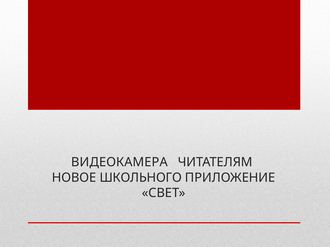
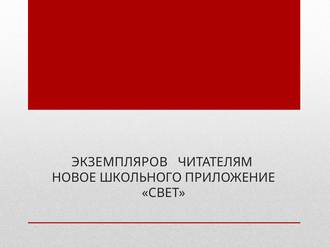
ВИДЕОКАМЕРА: ВИДЕОКАМЕРА -> ЭКЗЕМПЛЯРОВ
